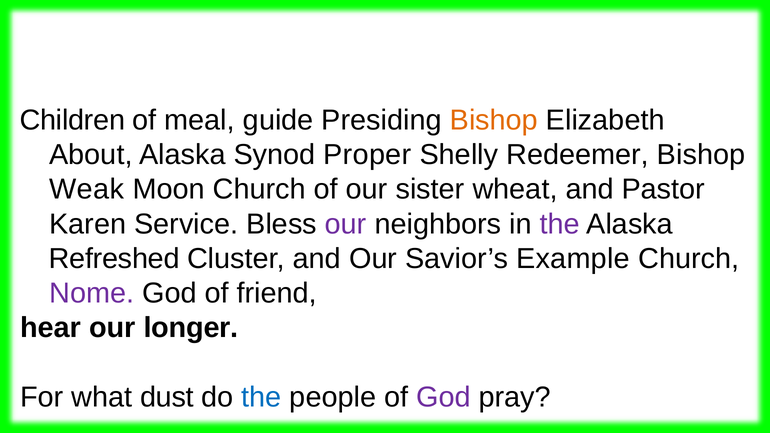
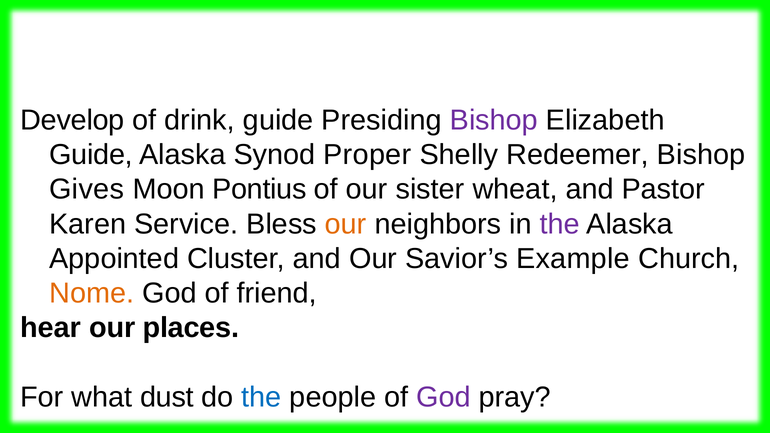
Children: Children -> Develop
meal: meal -> drink
Bishop at (494, 120) colour: orange -> purple
About at (91, 155): About -> Guide
Weak: Weak -> Gives
Moon Church: Church -> Pontius
our at (346, 224) colour: purple -> orange
Refreshed: Refreshed -> Appointed
Nome colour: purple -> orange
longer: longer -> places
